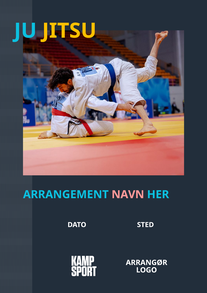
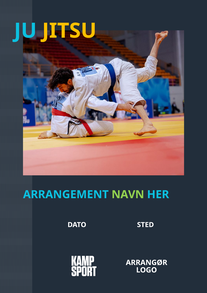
NAVN colour: pink -> light green
